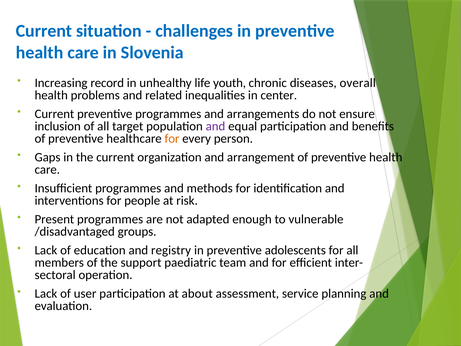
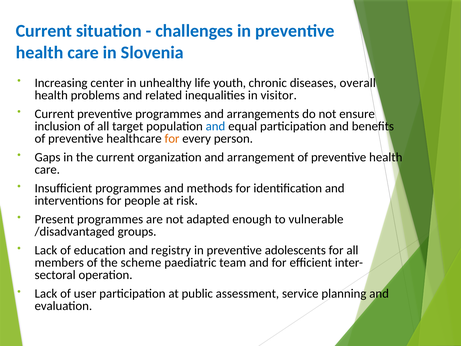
record: record -> center
center: center -> visitor
and at (215, 126) colour: purple -> blue
support: support -> scheme
about: about -> public
